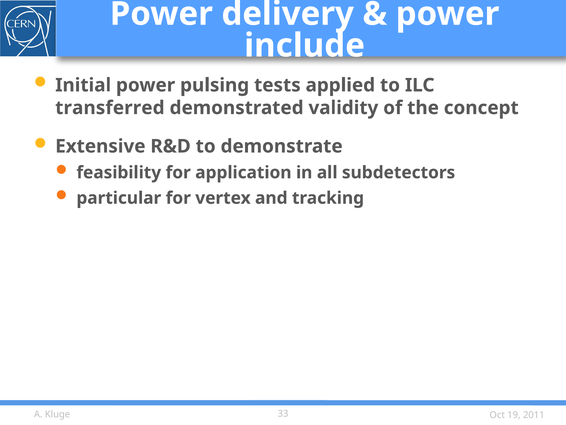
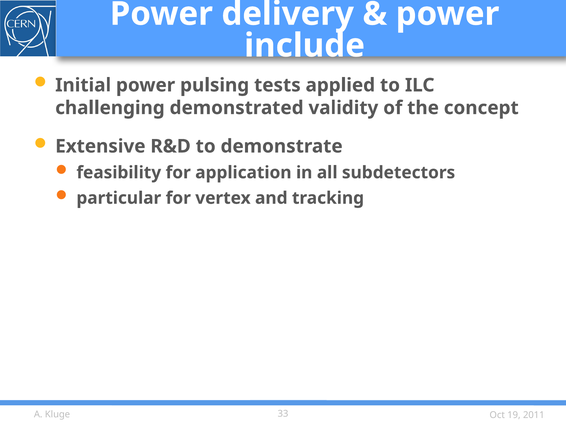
transferred: transferred -> challenging
